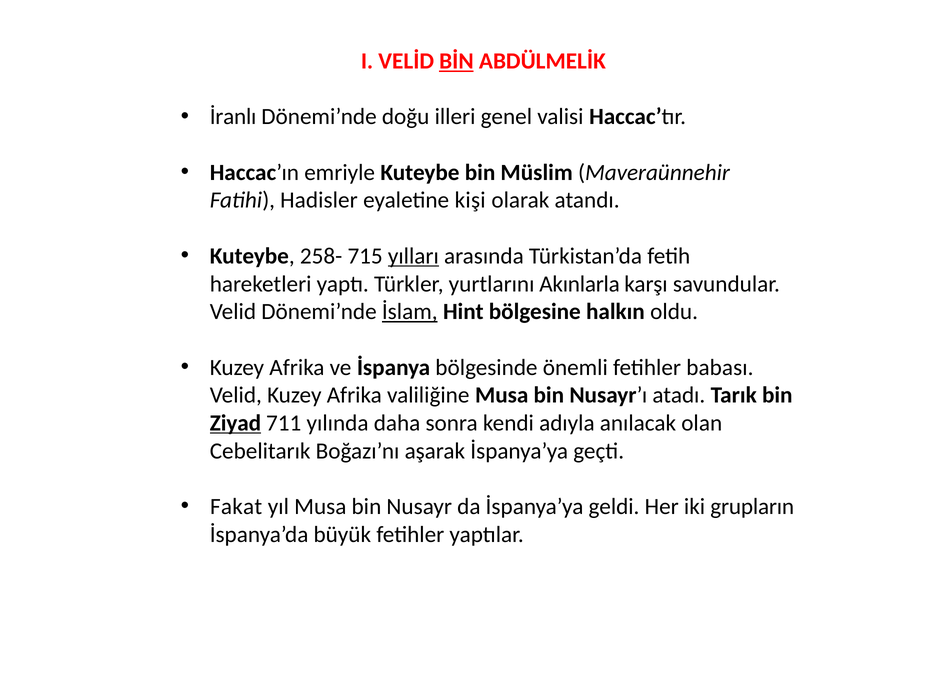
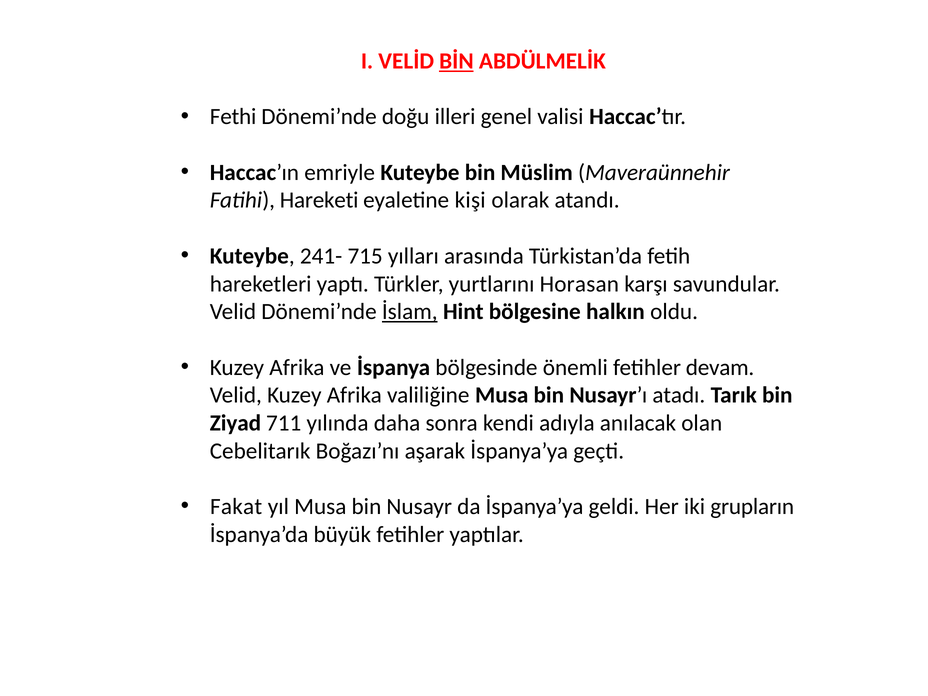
İranlı: İranlı -> Fethi
Hadisler: Hadisler -> Hareketi
258-: 258- -> 241-
yılları underline: present -> none
Akınlarla: Akınlarla -> Horasan
babası: babası -> devam
Ziyad underline: present -> none
